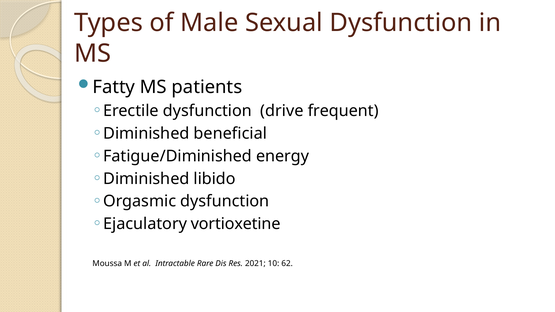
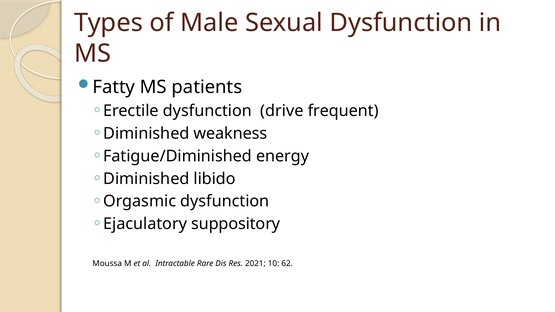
beneficial: beneficial -> weakness
vortioxetine: vortioxetine -> suppository
